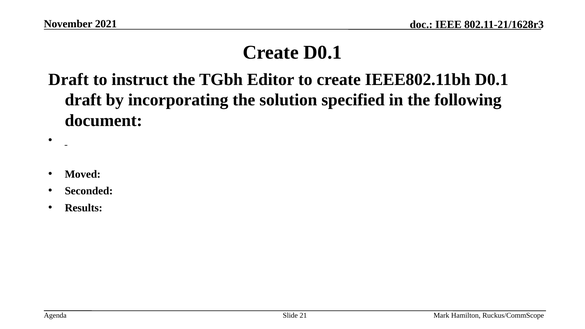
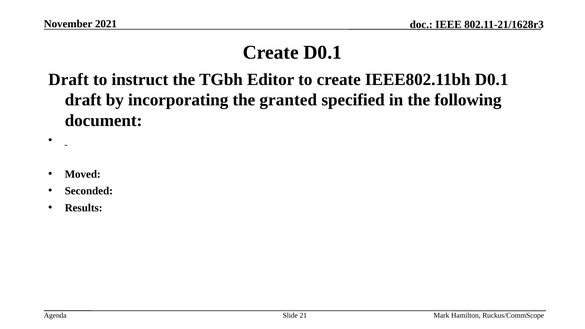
solution: solution -> granted
